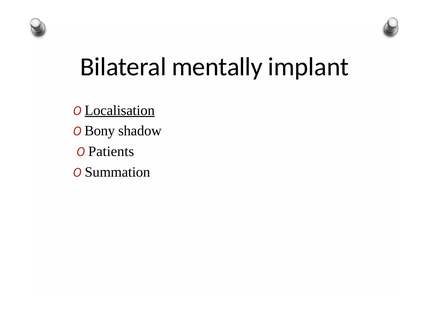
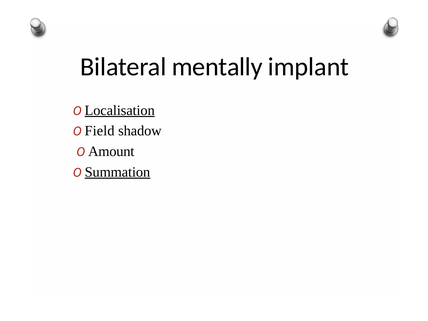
Bony: Bony -> Field
Patients: Patients -> Amount
Summation underline: none -> present
